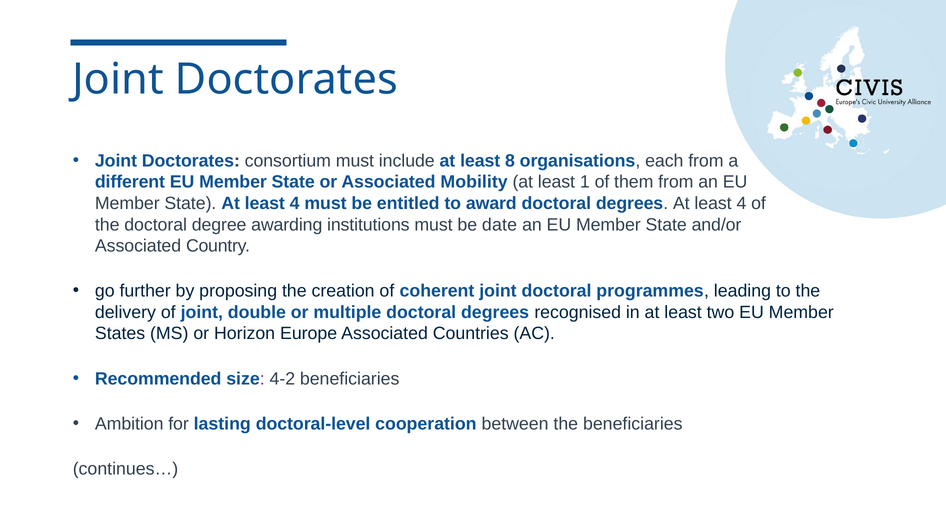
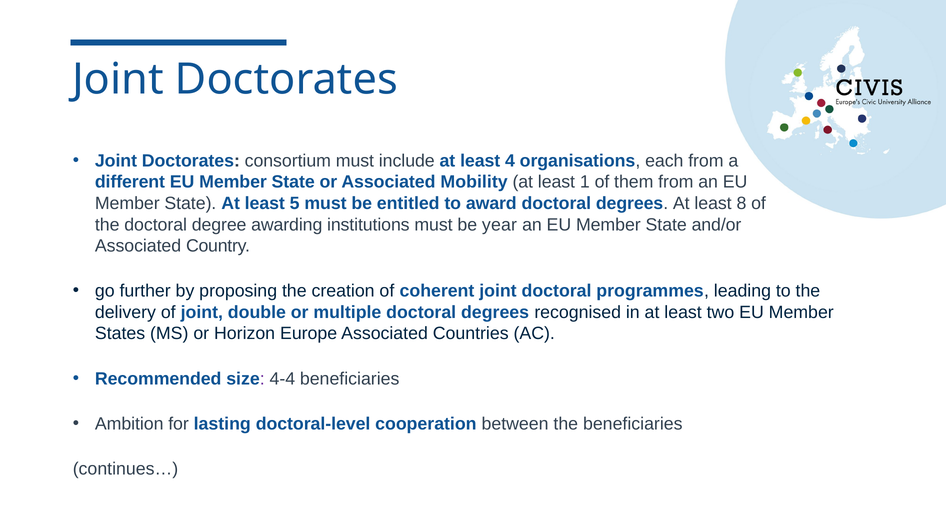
8: 8 -> 4
State At least 4: 4 -> 5
degrees At least 4: 4 -> 8
date: date -> year
4-2: 4-2 -> 4-4
